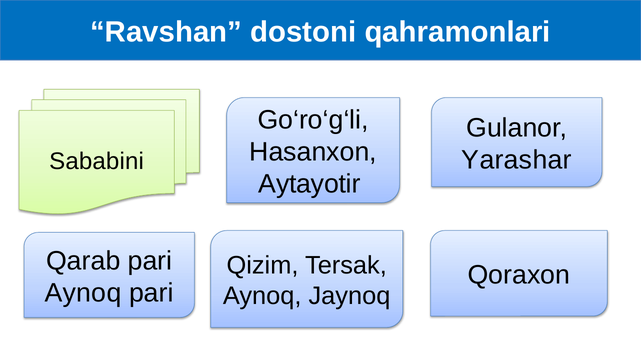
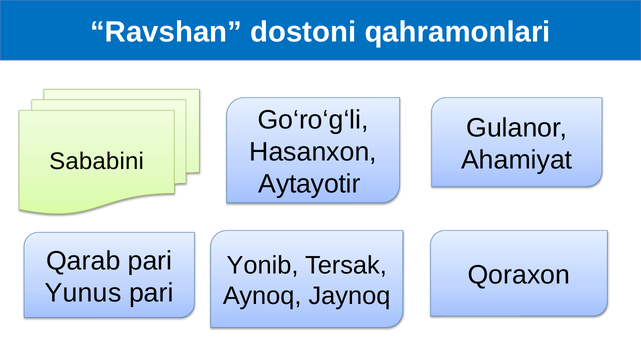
Yarashar: Yarashar -> Ahamiyat
Qizim: Qizim -> Yonib
Aynoq at (83, 293): Aynoq -> Yunus
